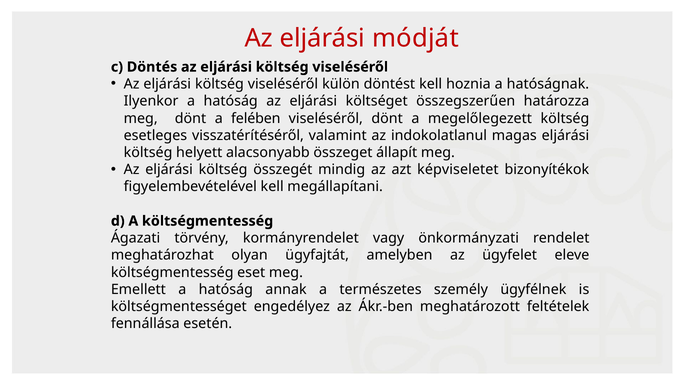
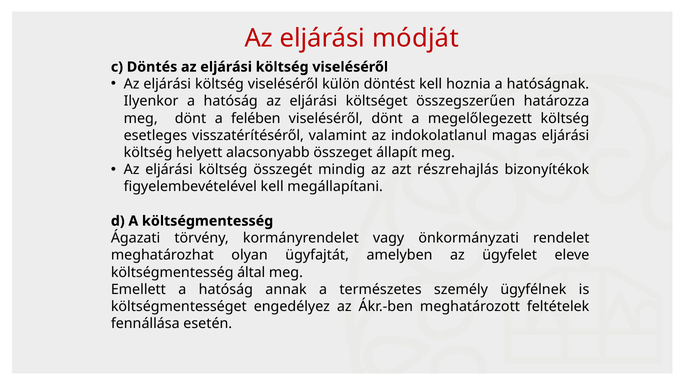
képviseletet: képviseletet -> részrehajlás
eset: eset -> által
